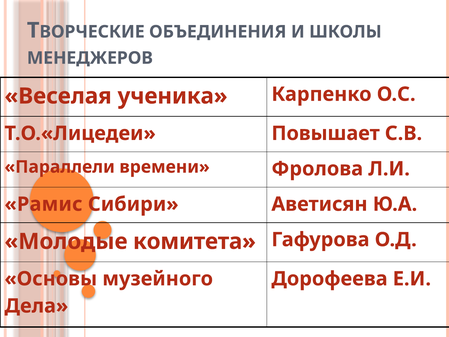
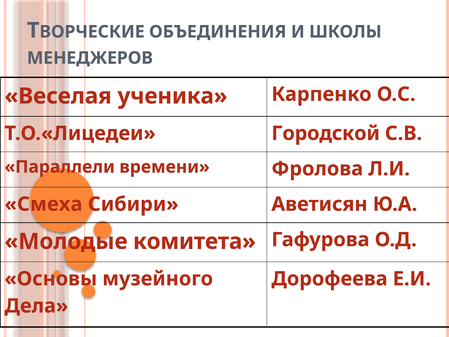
Повышает: Повышает -> Городской
Рамис: Рамис -> Смеха
